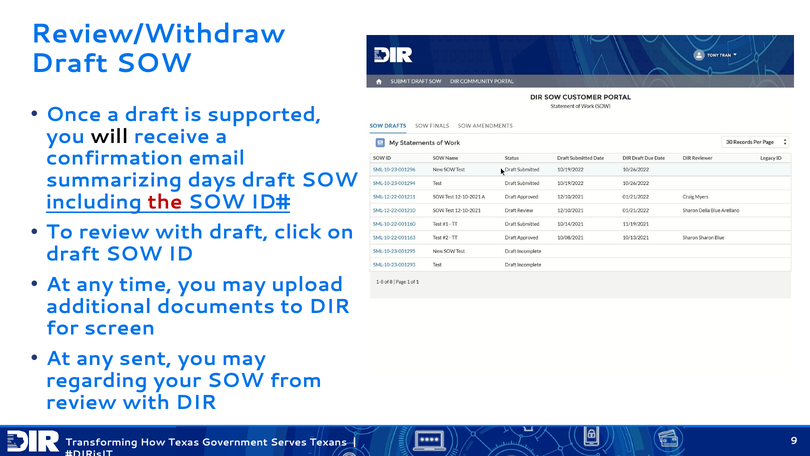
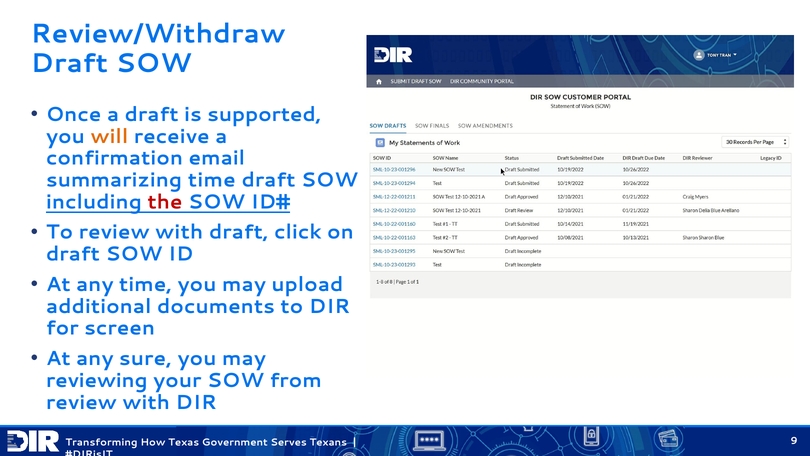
will colour: black -> orange
summarizing days: days -> time
sent: sent -> sure
regarding: regarding -> reviewing
